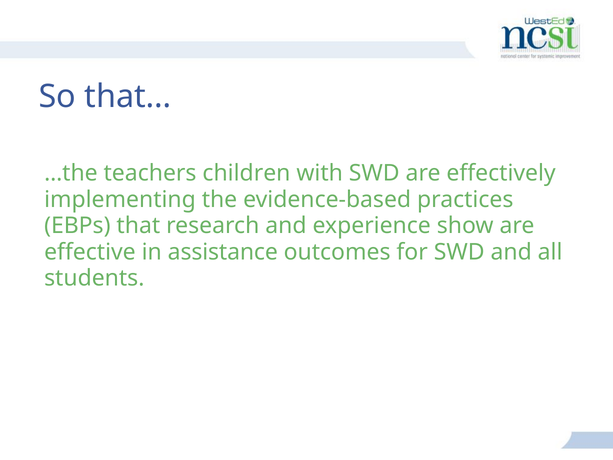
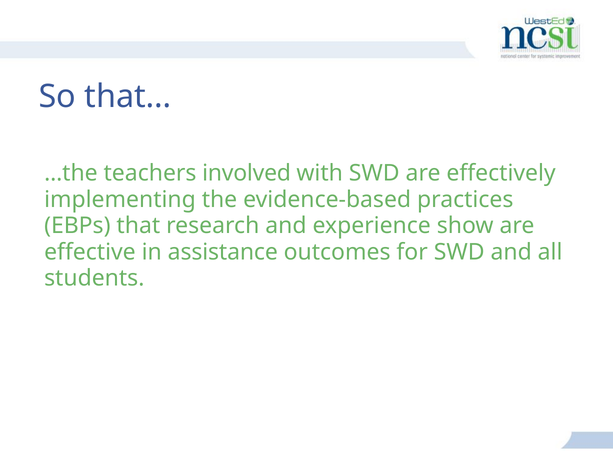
children: children -> involved
